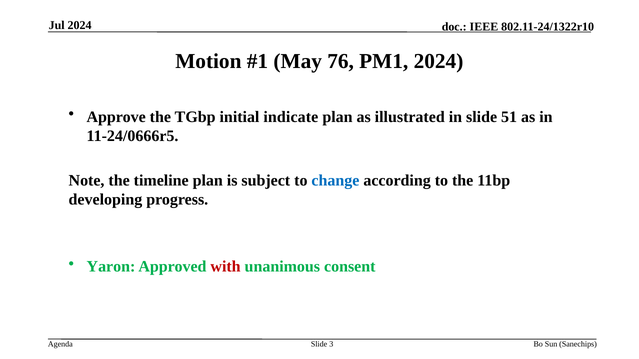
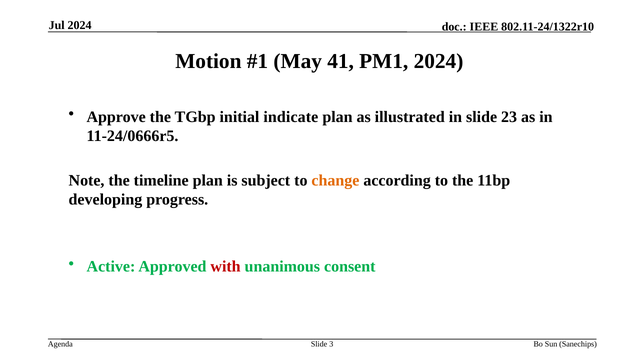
76: 76 -> 41
51: 51 -> 23
change colour: blue -> orange
Yaron: Yaron -> Active
